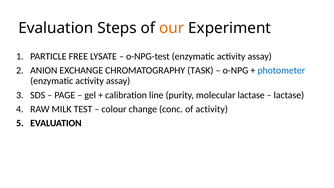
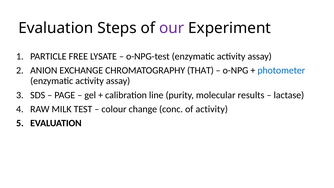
our colour: orange -> purple
TASK: TASK -> THAT
molecular lactase: lactase -> results
